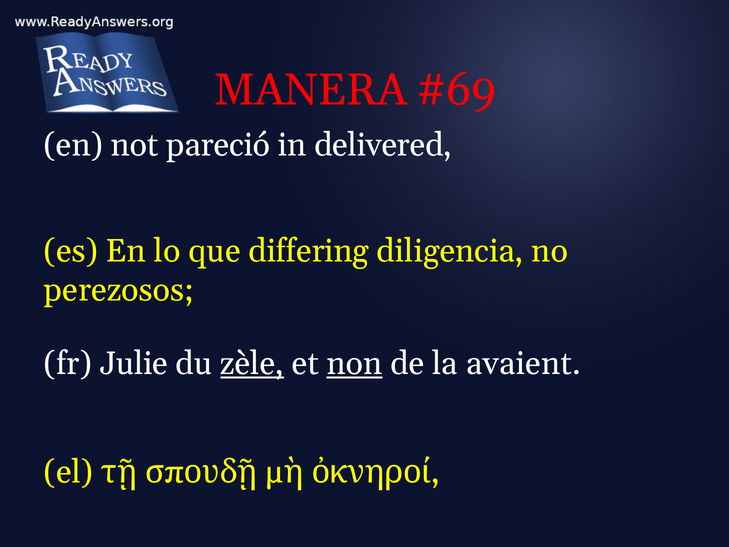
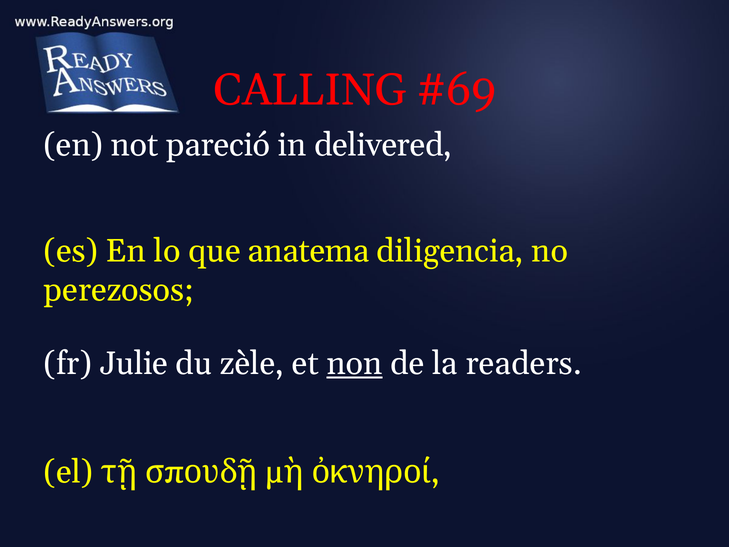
MANERA: MANERA -> CALLING
differing: differing -> anatema
zèle underline: present -> none
avaient: avaient -> readers
